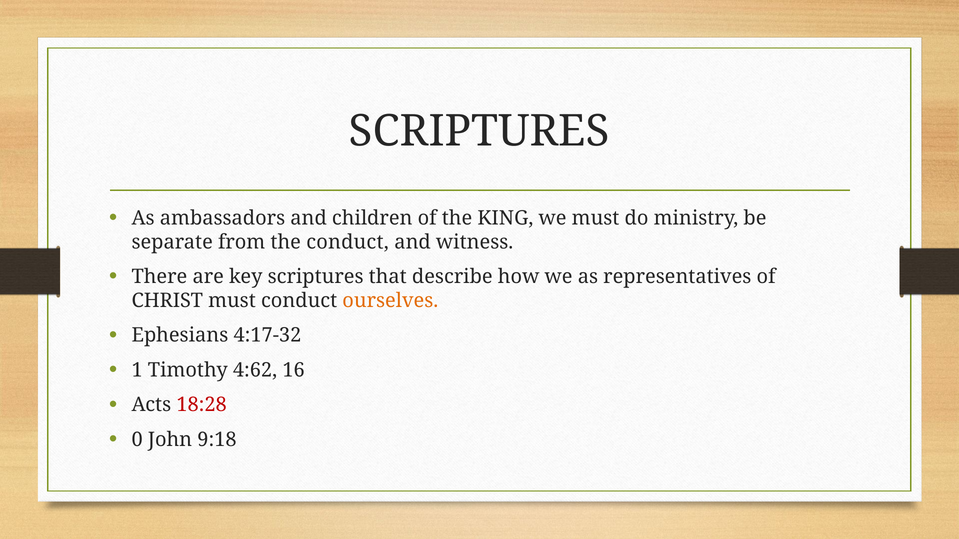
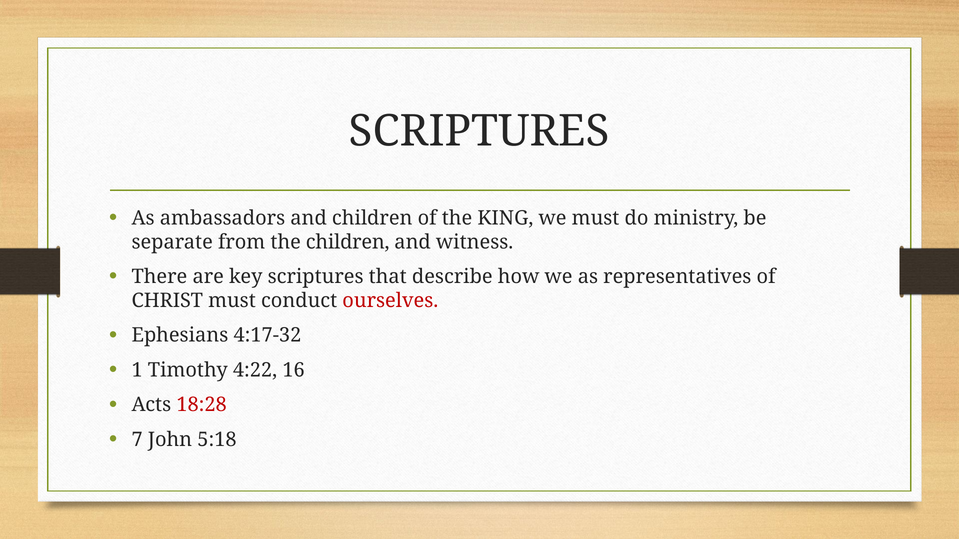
the conduct: conduct -> children
ourselves colour: orange -> red
4:62: 4:62 -> 4:22
0: 0 -> 7
9:18: 9:18 -> 5:18
